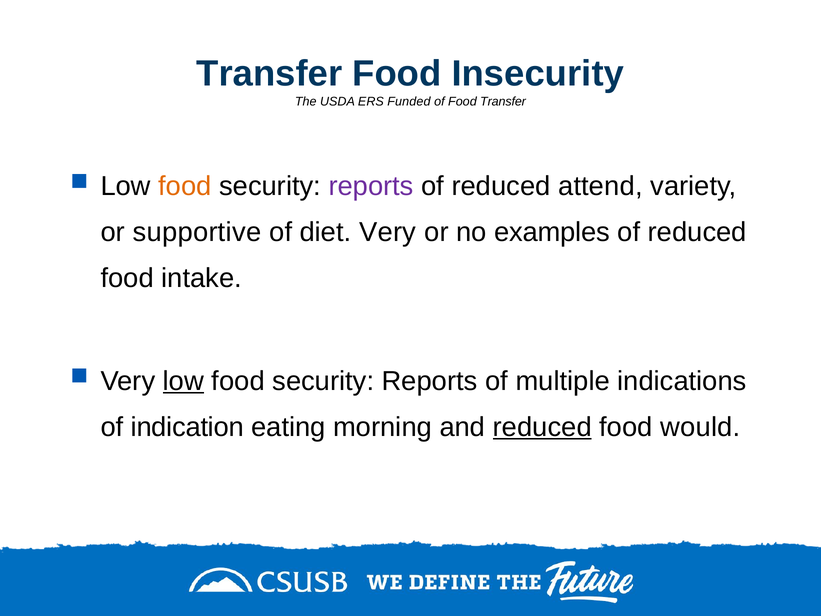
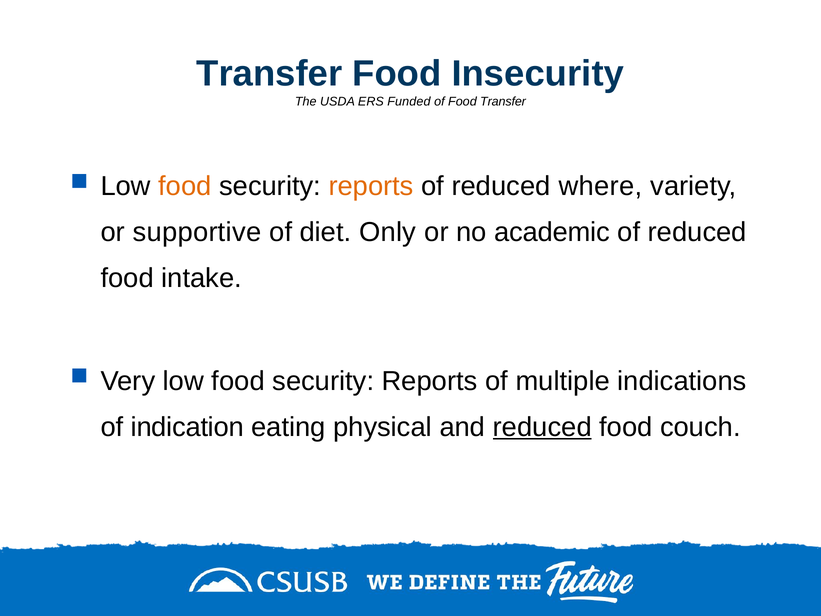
reports at (371, 186) colour: purple -> orange
attend: attend -> where
diet Very: Very -> Only
examples: examples -> academic
low at (183, 381) underline: present -> none
morning: morning -> physical
would: would -> couch
